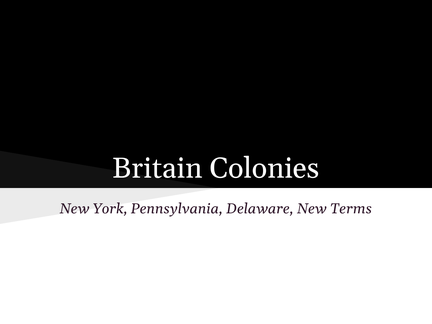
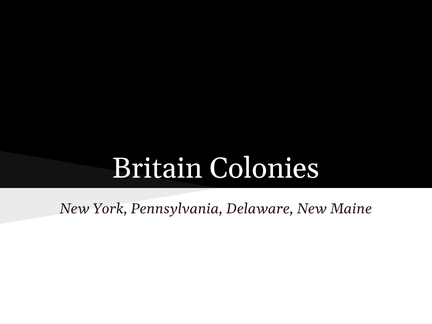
Terms: Terms -> Maine
